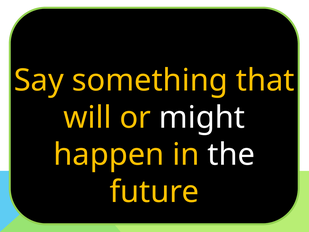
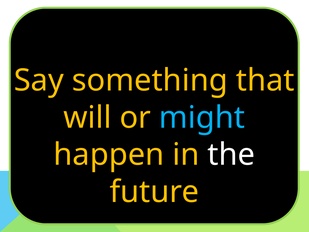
might colour: white -> light blue
